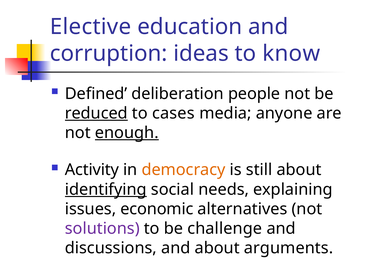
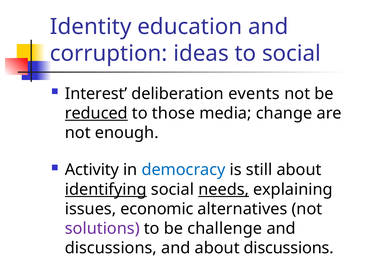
Elective: Elective -> Identity
to know: know -> social
Defined: Defined -> Interest
people: people -> events
cases: cases -> those
anyone: anyone -> change
enough underline: present -> none
democracy colour: orange -> blue
needs underline: none -> present
about arguments: arguments -> discussions
